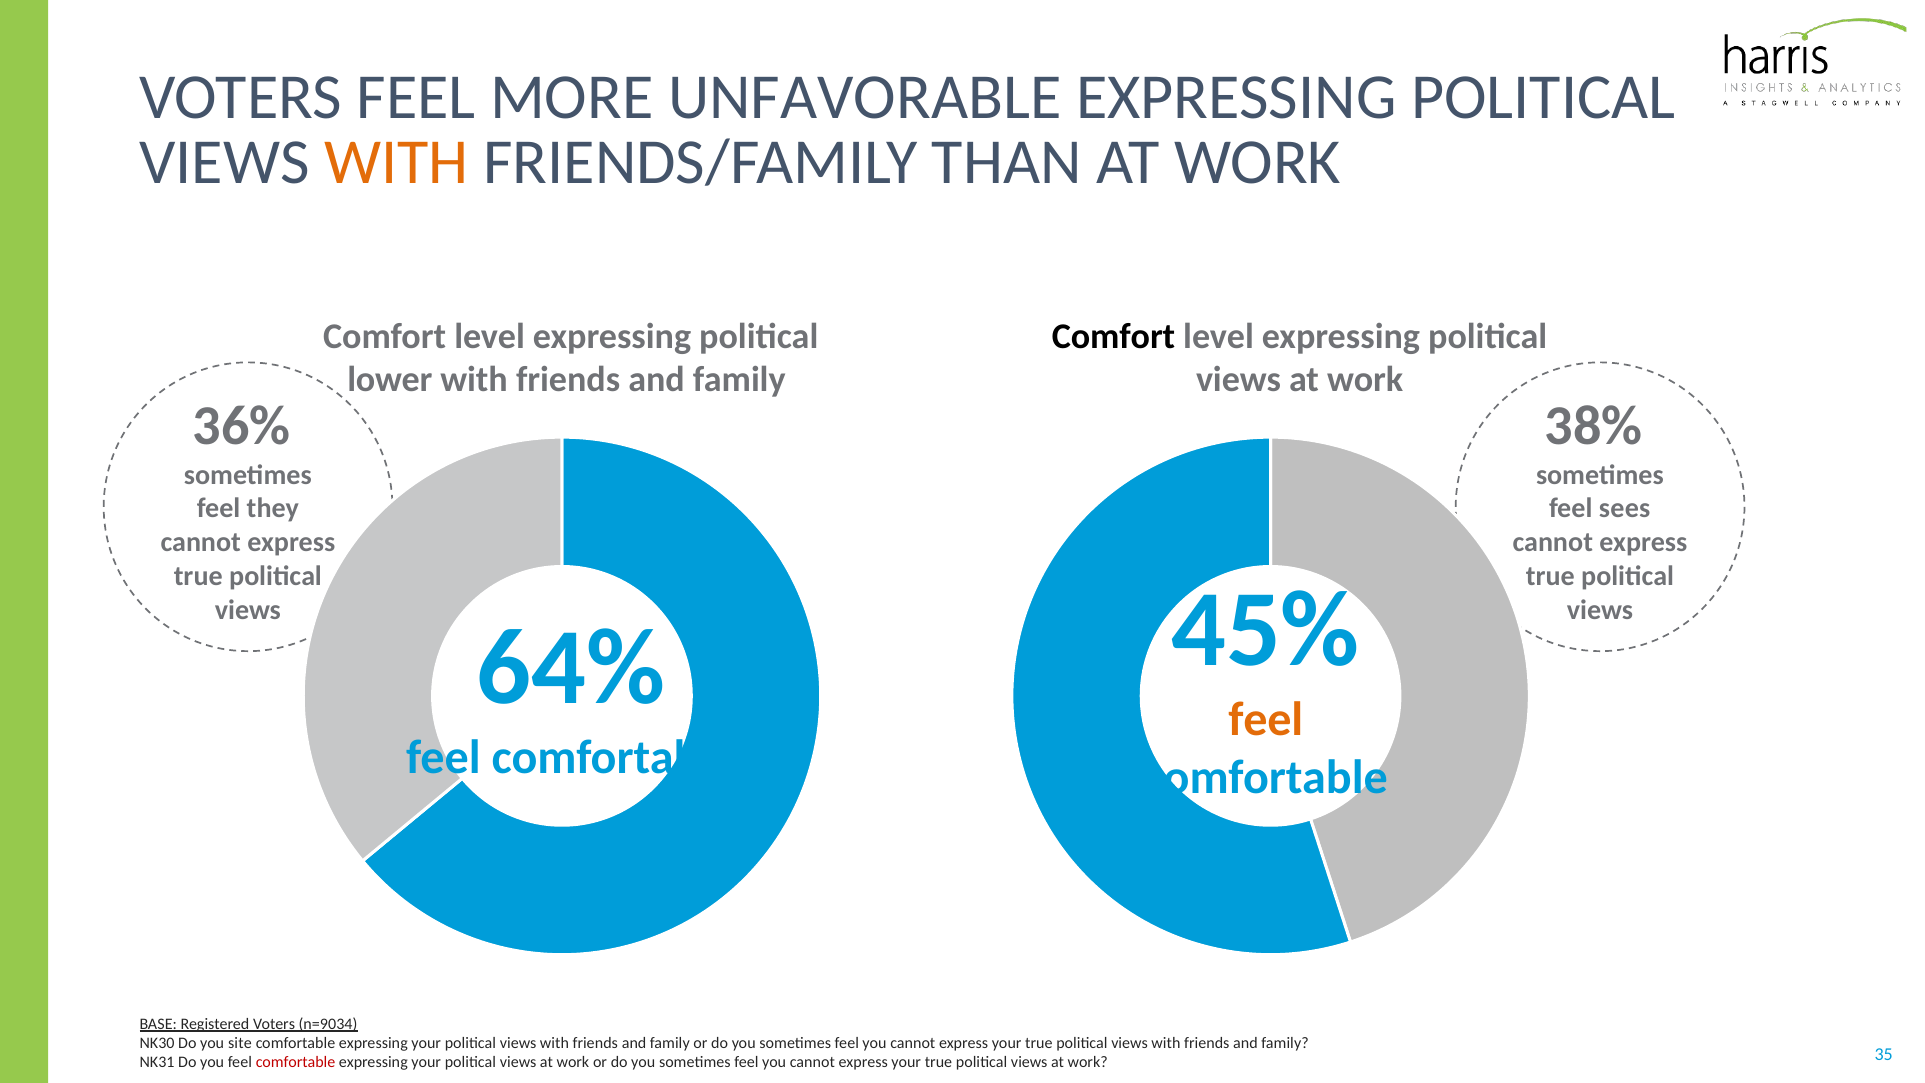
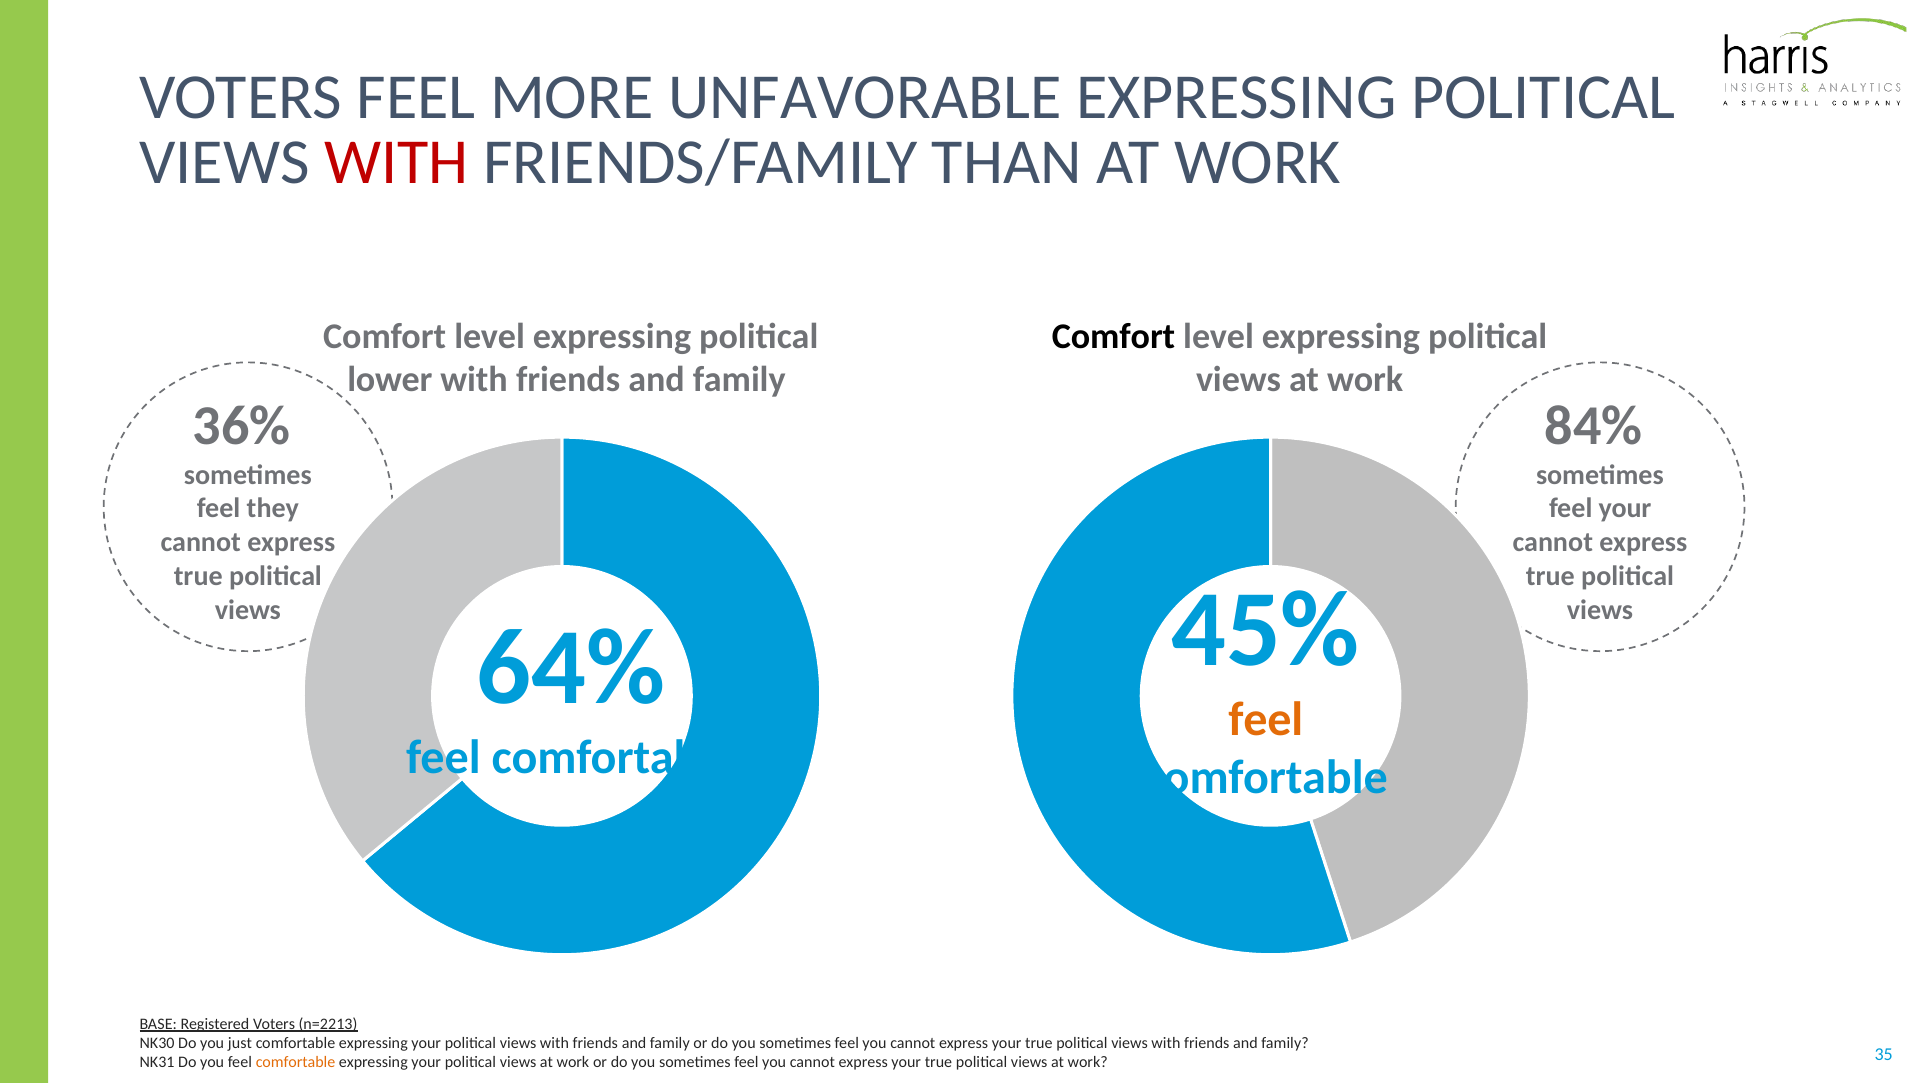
WITH at (396, 163) colour: orange -> red
38%: 38% -> 84%
feel sees: sees -> your
n=9034: n=9034 -> n=2213
site: site -> just
comfortable at (296, 1062) colour: red -> orange
